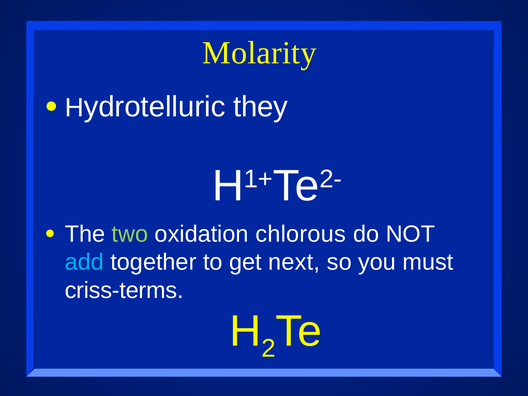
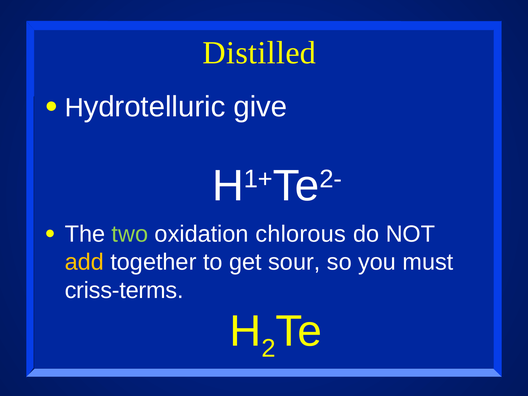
Molarity: Molarity -> Distilled
they: they -> give
add colour: light blue -> yellow
next: next -> sour
